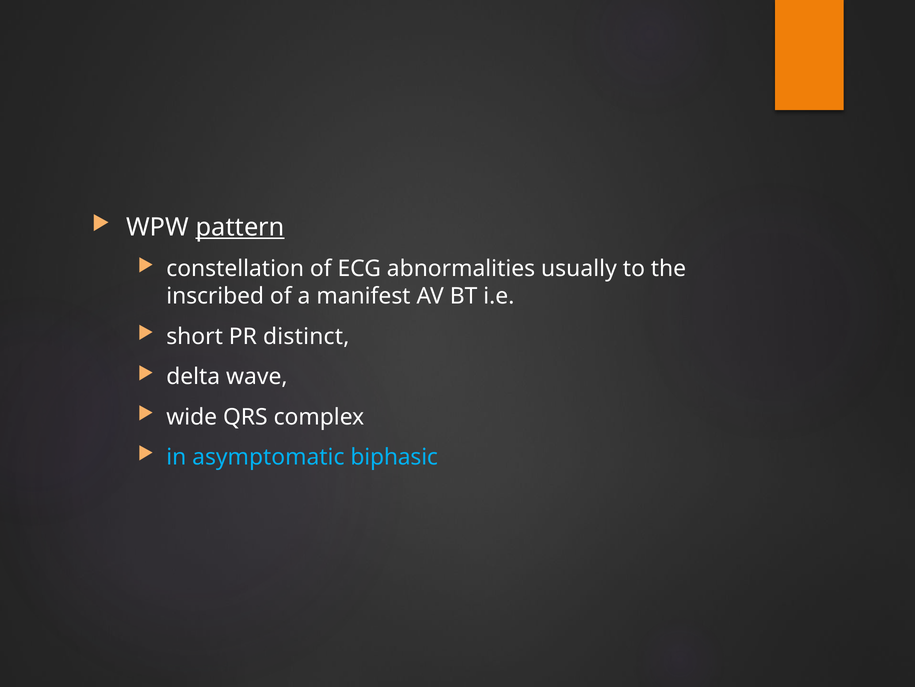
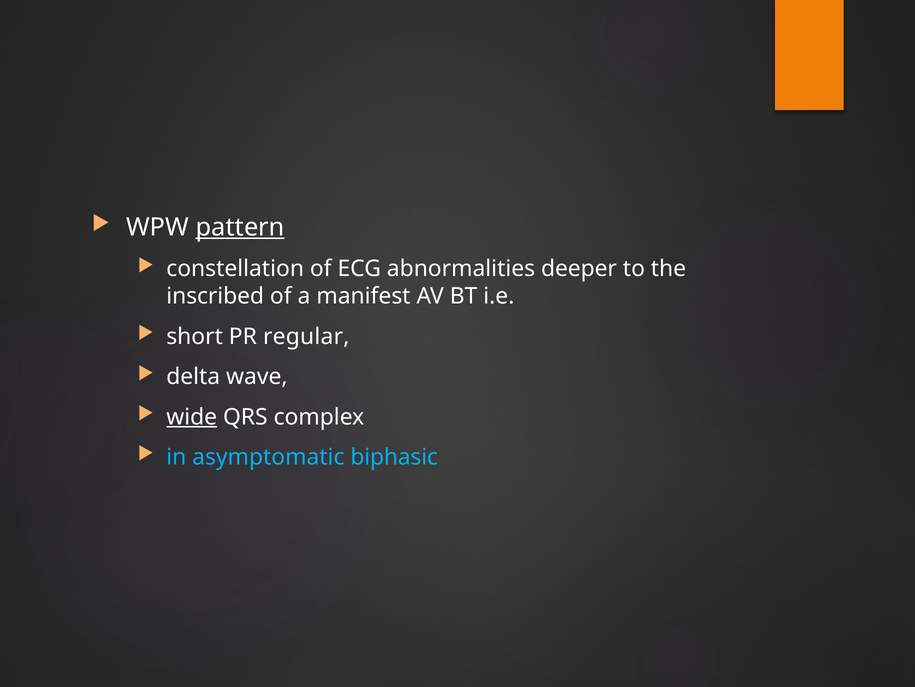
usually: usually -> deeper
distinct: distinct -> regular
wide underline: none -> present
